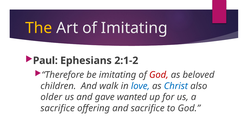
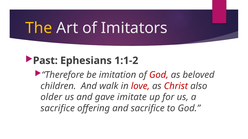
of Imitating: Imitating -> Imitators
Paul: Paul -> Past
2:1-2: 2:1-2 -> 1:1-2
be imitating: imitating -> imitation
love colour: blue -> red
Christ colour: blue -> red
wanted: wanted -> imitate
